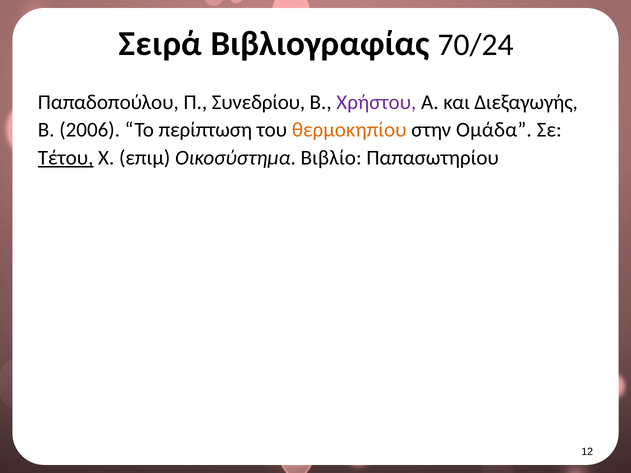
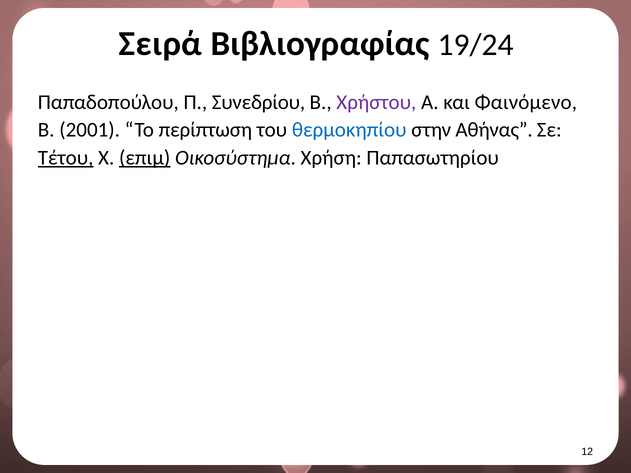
70/24: 70/24 -> 19/24
Διεξαγωγής: Διεξαγωγής -> Φαινόμενο
2006: 2006 -> 2001
θερμοκηπίου colour: orange -> blue
Ομάδα: Ομάδα -> Αθήνας
επιμ underline: none -> present
Βιβλίο: Βιβλίο -> Χρήση
